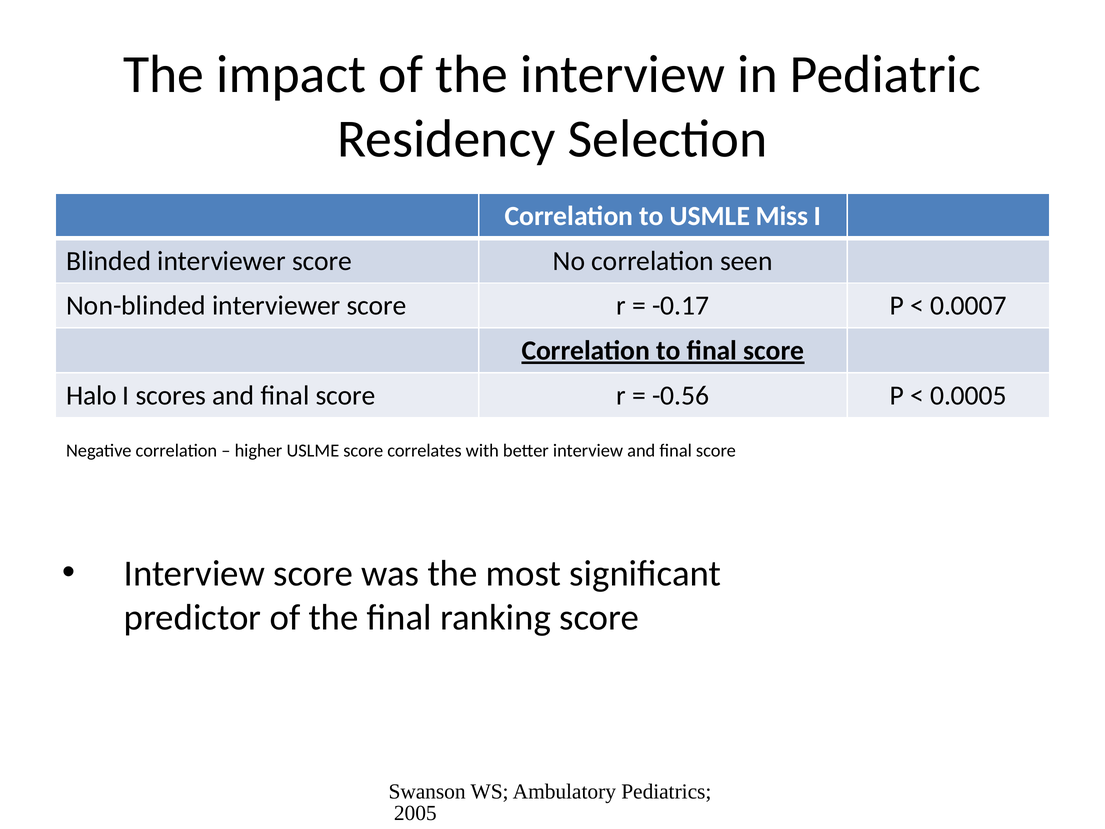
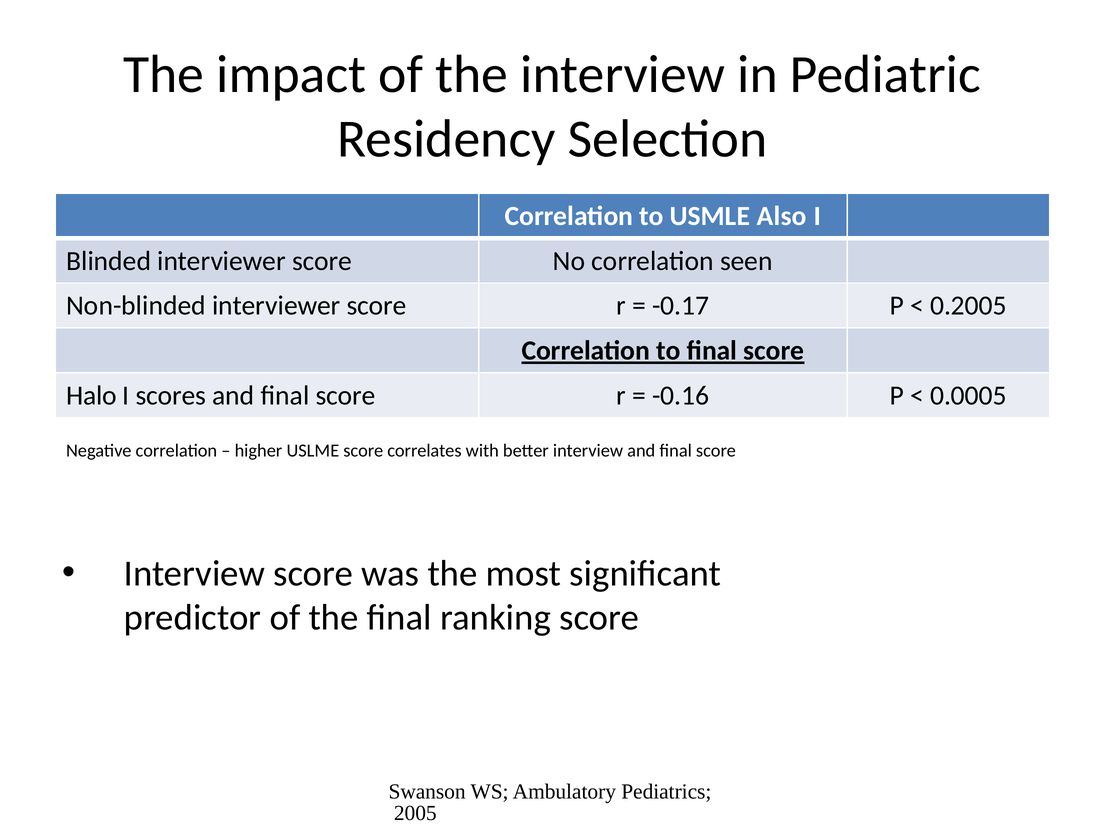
Miss: Miss -> Also
0.0007: 0.0007 -> 0.2005
-0.56: -0.56 -> -0.16
